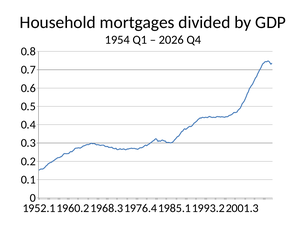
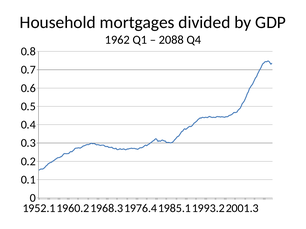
1954: 1954 -> 1962
2026: 2026 -> 2088
